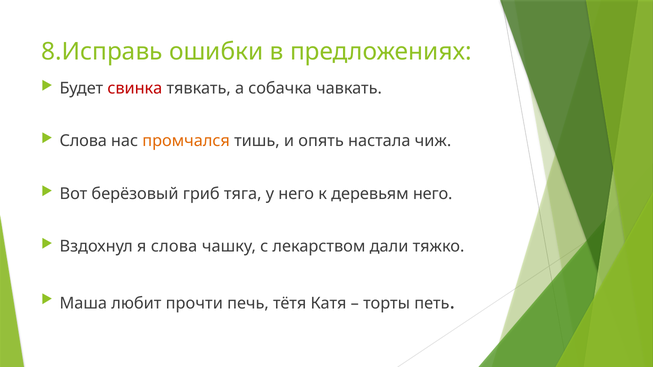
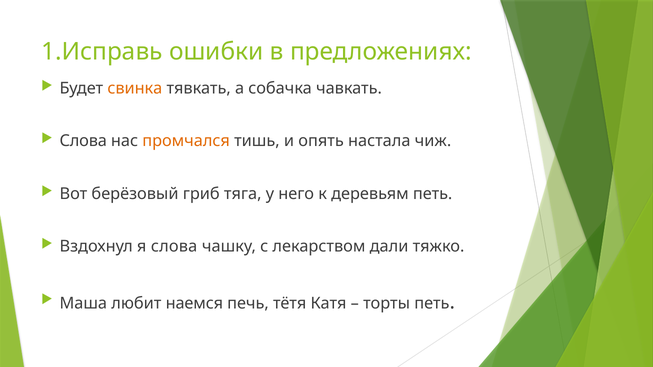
8.Исправь: 8.Исправь -> 1.Исправь
свинка colour: red -> orange
деревьям него: него -> петь
прочти: прочти -> наемся
